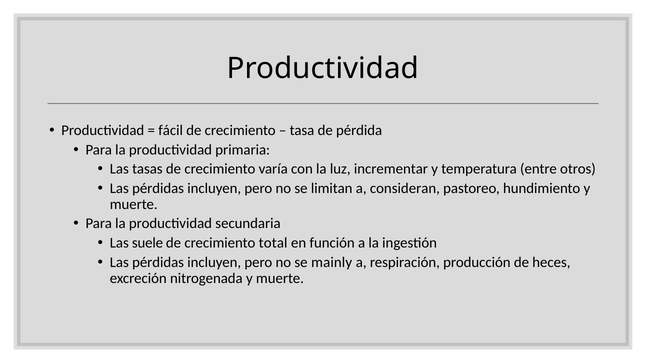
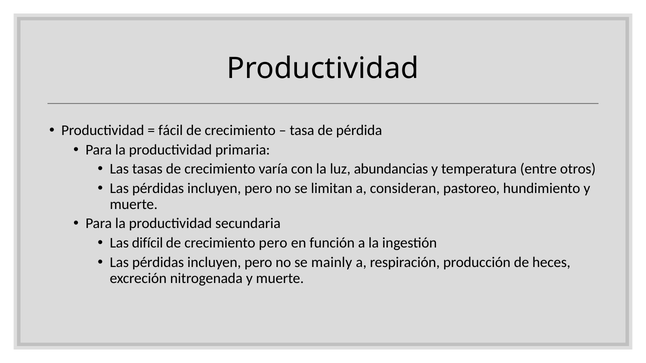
incrementar: incrementar -> abundancias
suele: suele -> difícil
crecimiento total: total -> pero
